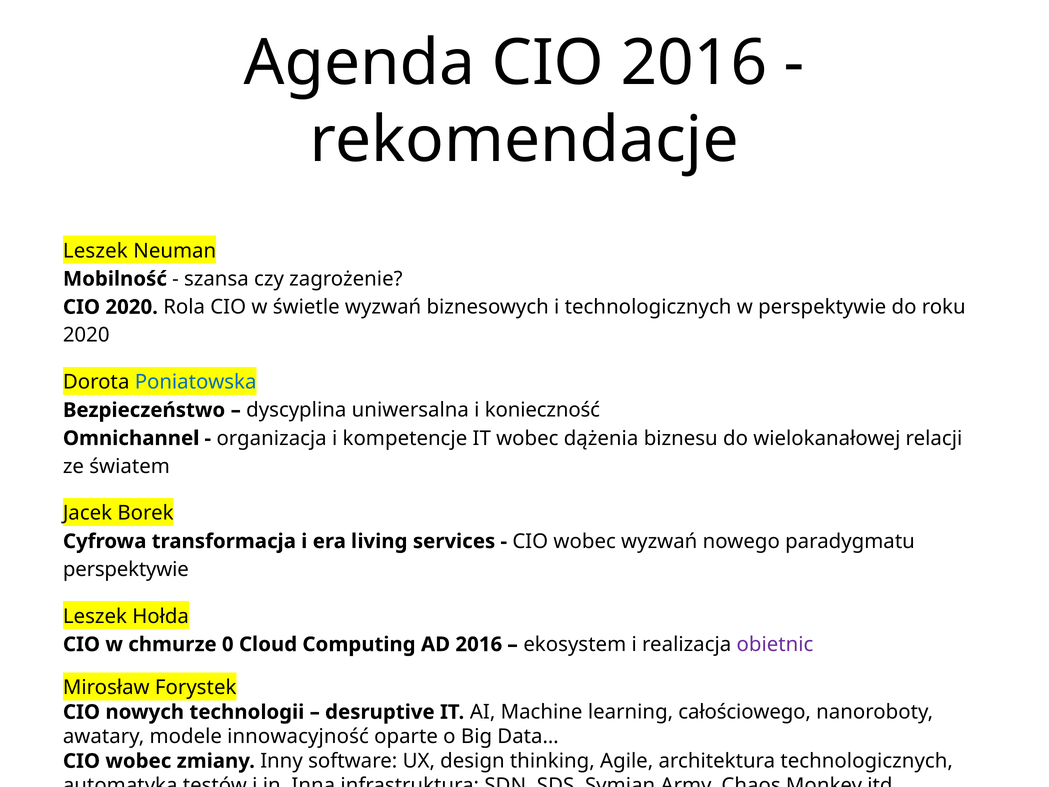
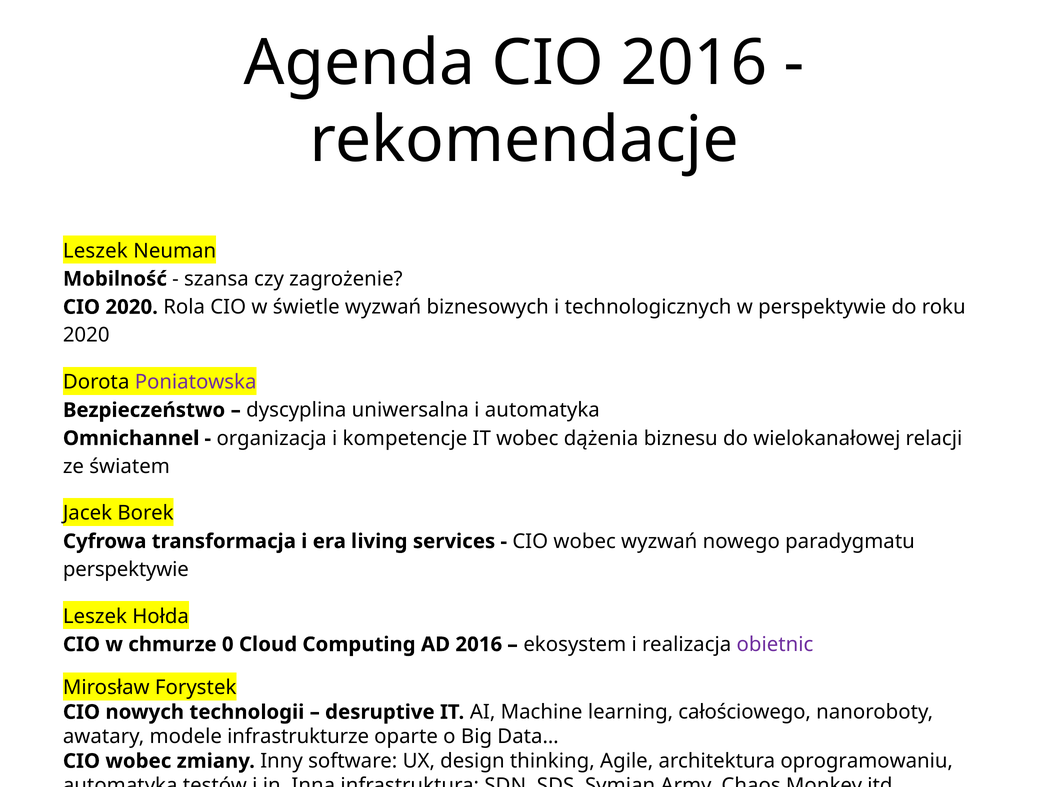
Poniatowska colour: blue -> purple
i konieczność: konieczność -> automatyka
innowacyjność: innowacyjność -> infrastrukturze
architektura technologicznych: technologicznych -> oprogramowaniu
